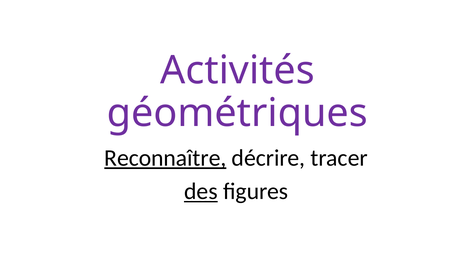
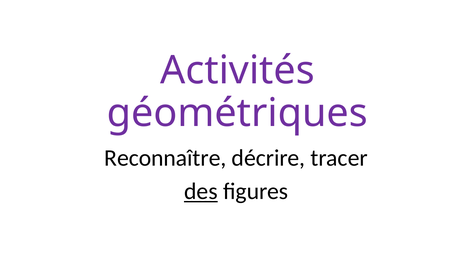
Reconnaître underline: present -> none
